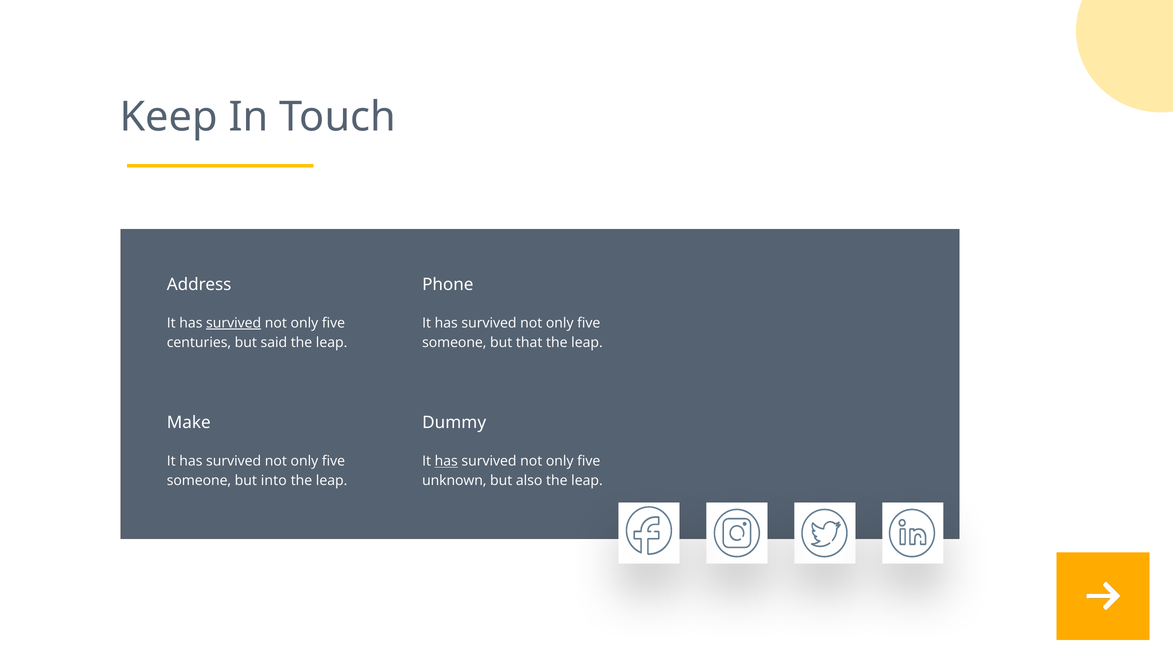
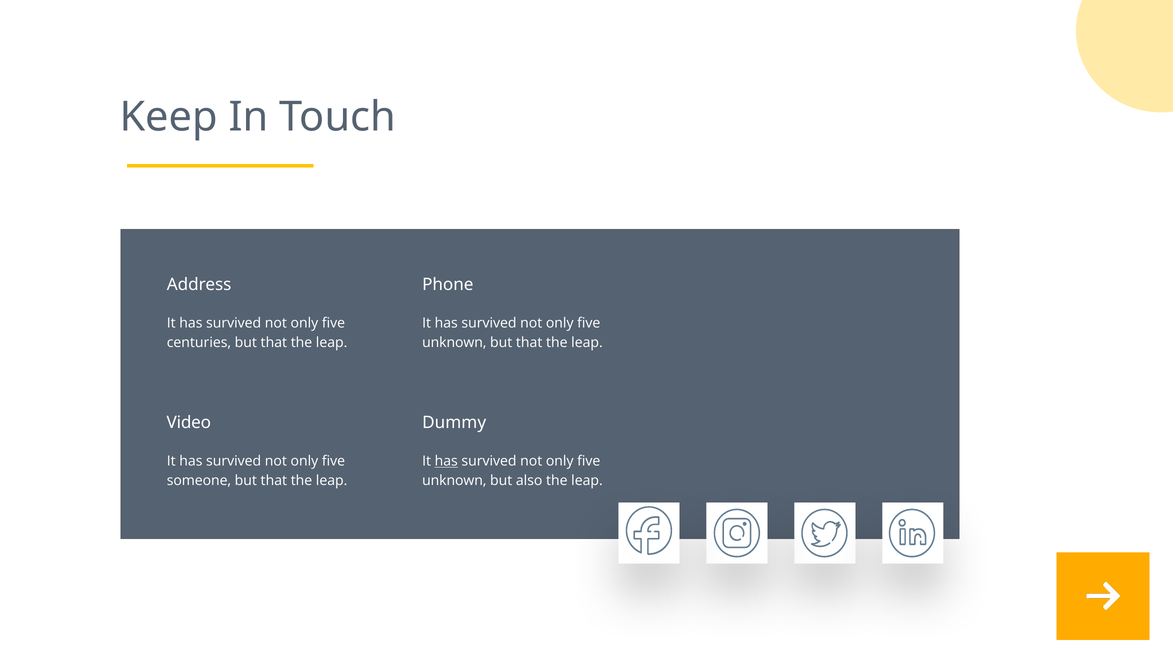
survived at (234, 323) underline: present -> none
centuries but said: said -> that
someone at (454, 342): someone -> unknown
Make: Make -> Video
into at (274, 480): into -> that
